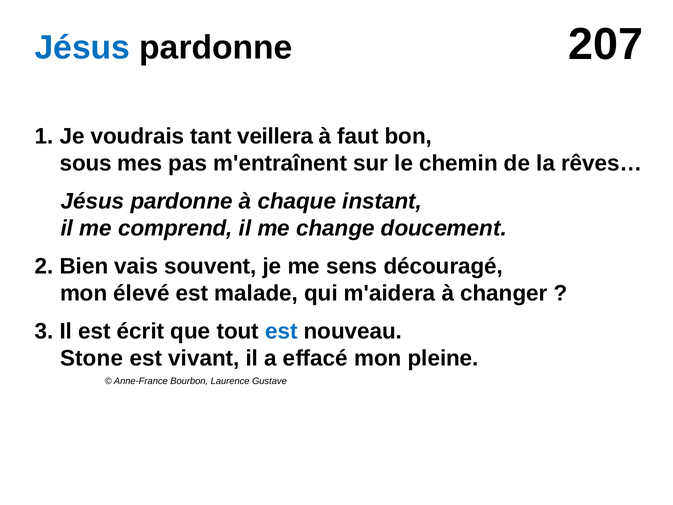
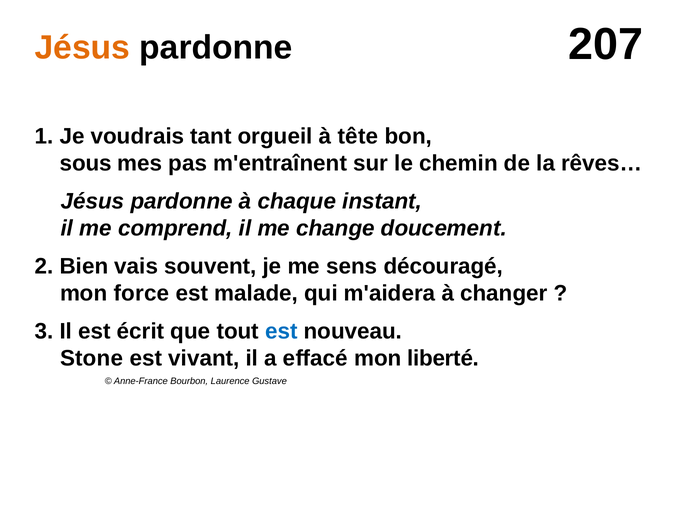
Jésus at (82, 47) colour: blue -> orange
veillera: veillera -> orgueil
faut: faut -> tête
élevé: élevé -> force
pleine: pleine -> liberté
